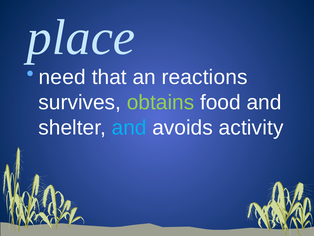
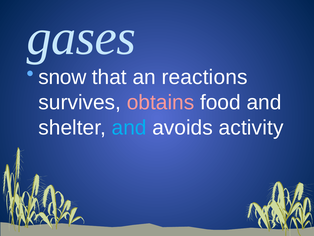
place: place -> gases
need: need -> snow
obtains colour: light green -> pink
